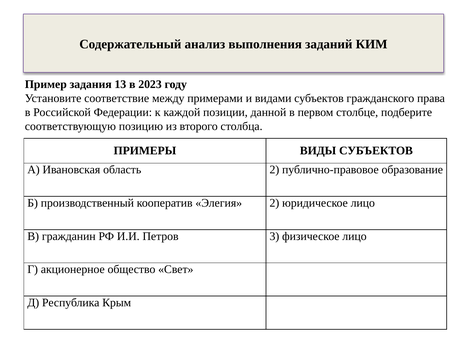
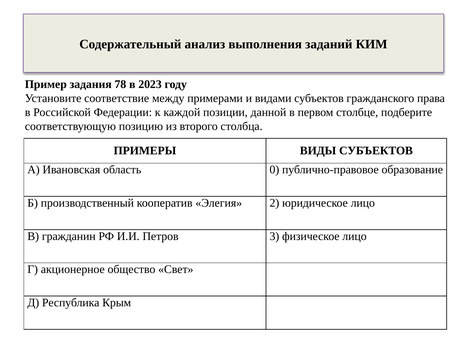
13: 13 -> 78
область 2: 2 -> 0
